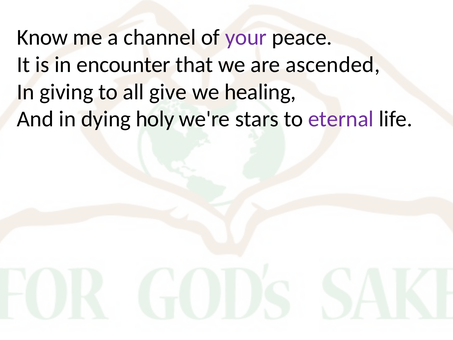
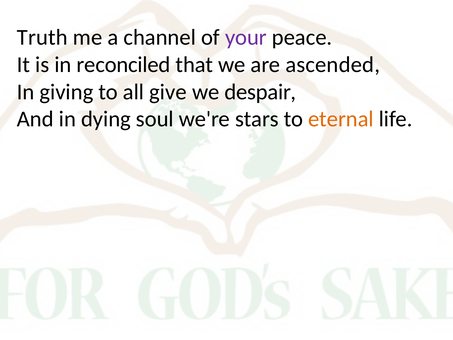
Know: Know -> Truth
encounter: encounter -> reconciled
healing: healing -> despair
holy: holy -> soul
eternal colour: purple -> orange
